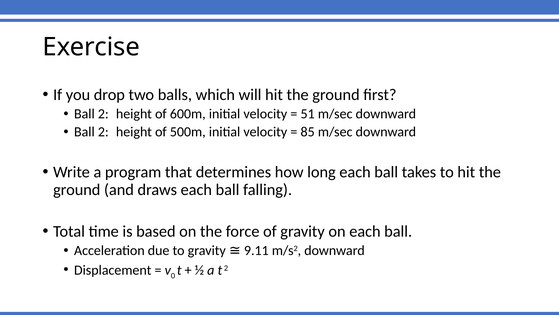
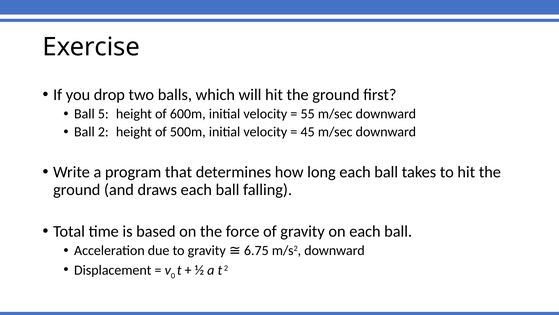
2 at (103, 114): 2 -> 5
51: 51 -> 55
85: 85 -> 45
9.11: 9.11 -> 6.75
